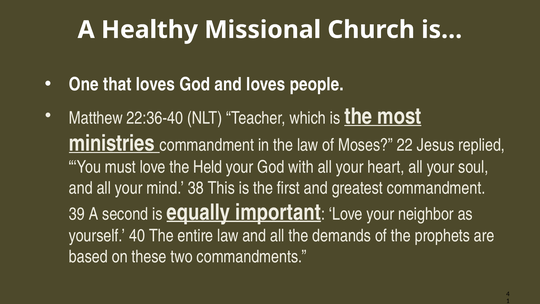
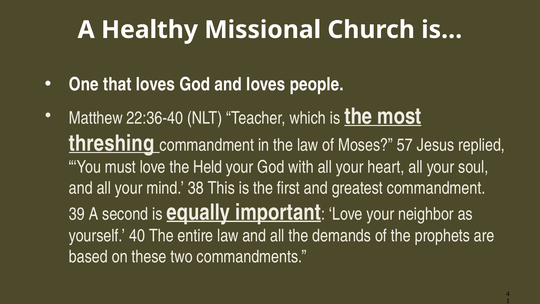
ministries: ministries -> threshing
22: 22 -> 57
